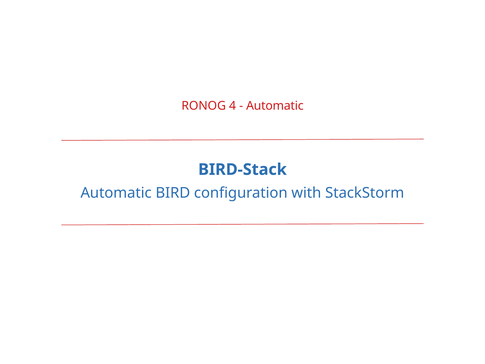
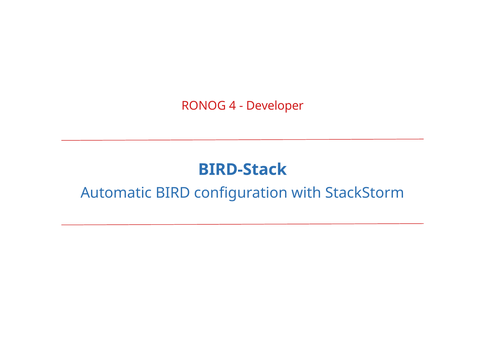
Automatic at (275, 106): Automatic -> Developer
